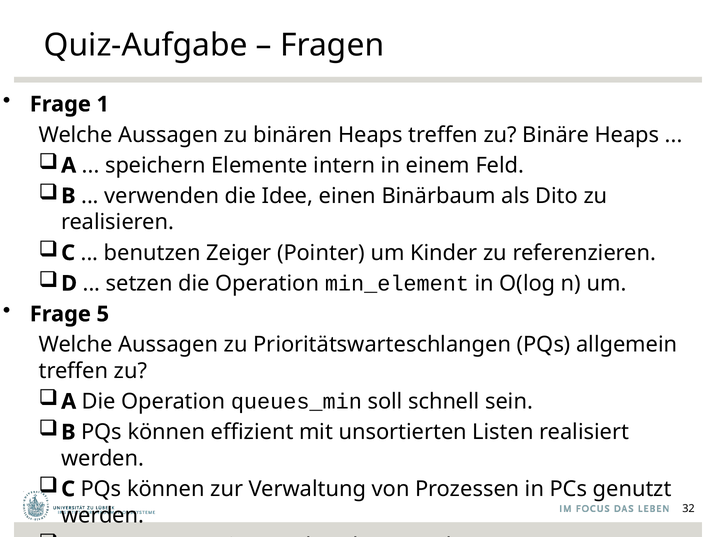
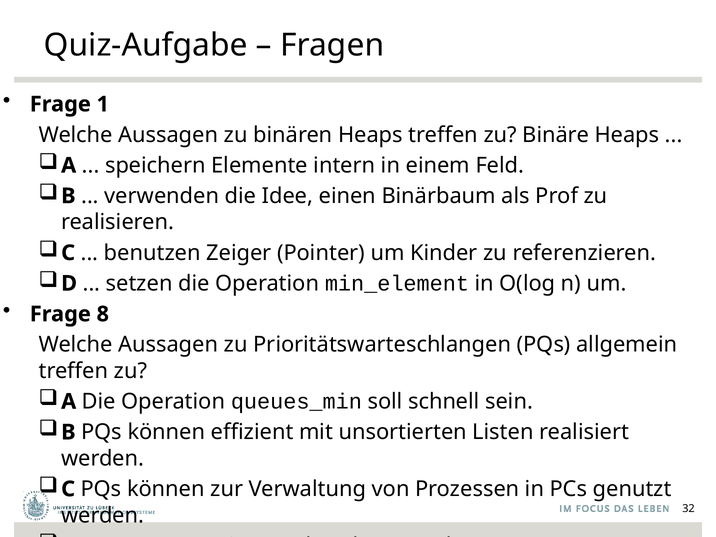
Dito: Dito -> Prof
5: 5 -> 8
